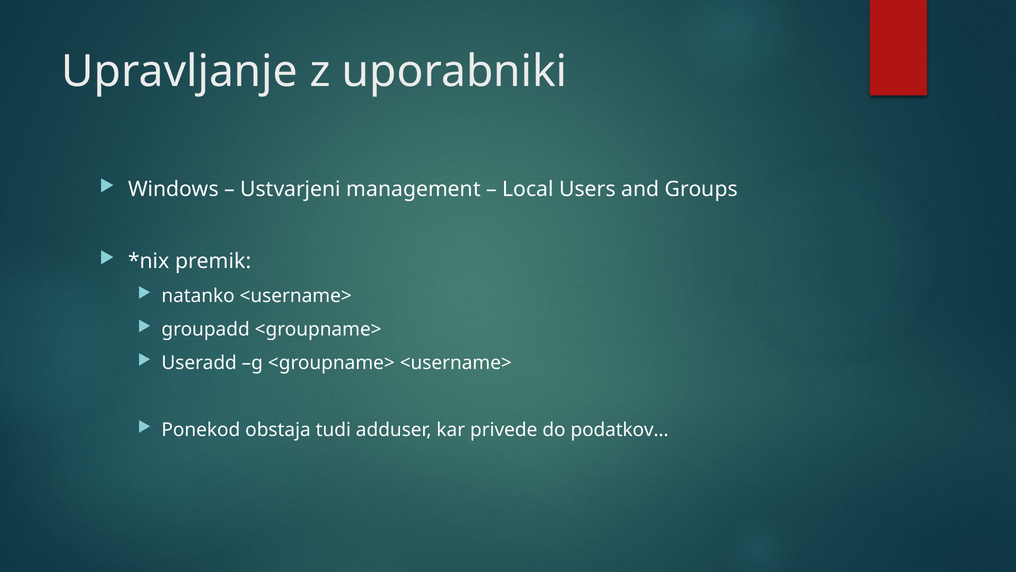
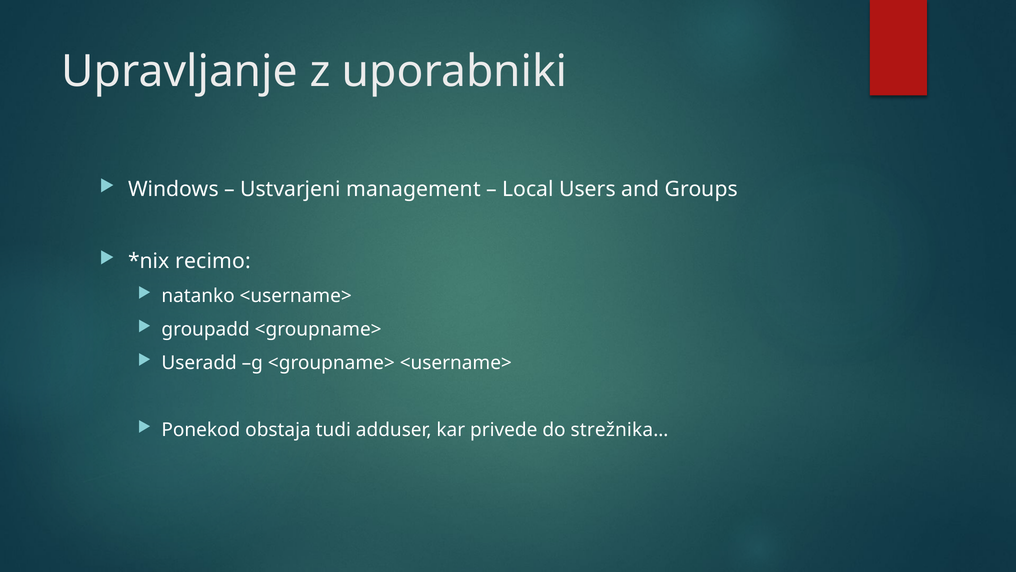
premik: premik -> recimo
podatkov…: podatkov… -> strežnika…
